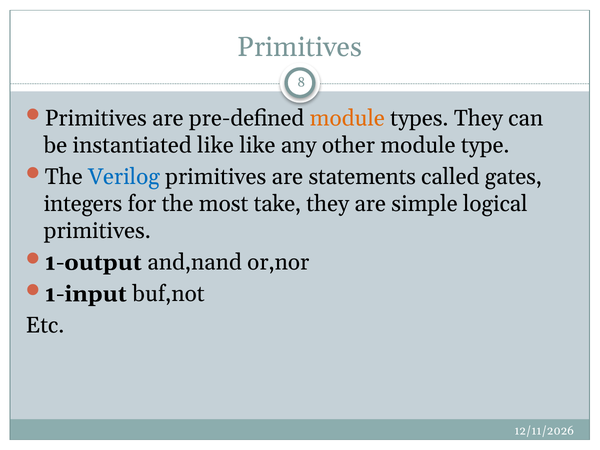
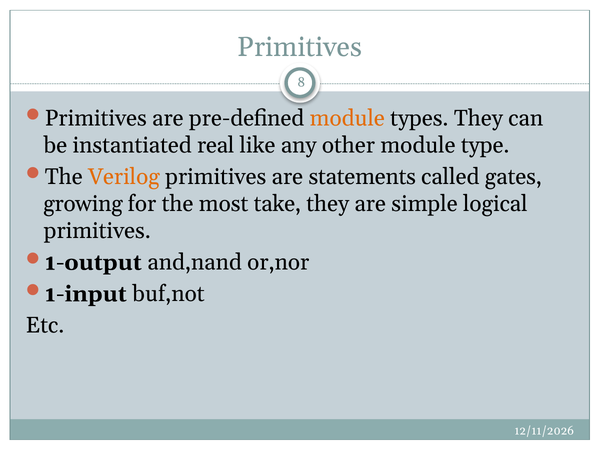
instantiated like: like -> real
Verilog colour: blue -> orange
integers: integers -> growing
